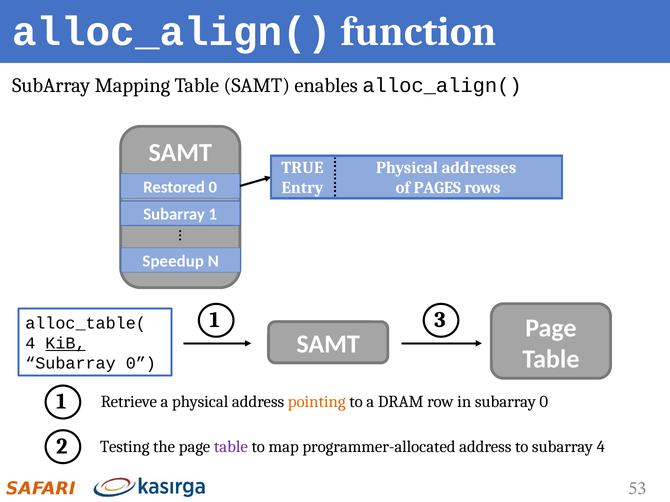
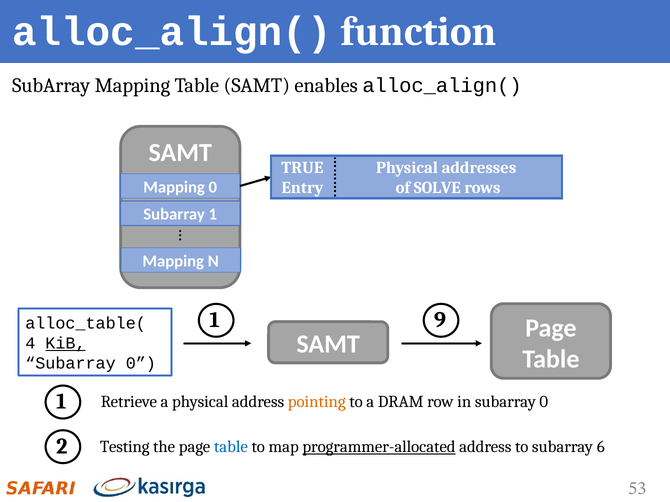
Restored at (174, 187): Restored -> Mapping
PAGES: PAGES -> SOLVE
Speedup at (173, 261): Speedup -> Mapping
3: 3 -> 9
table at (231, 447) colour: purple -> blue
programmer-allocated underline: none -> present
subarray 4: 4 -> 6
